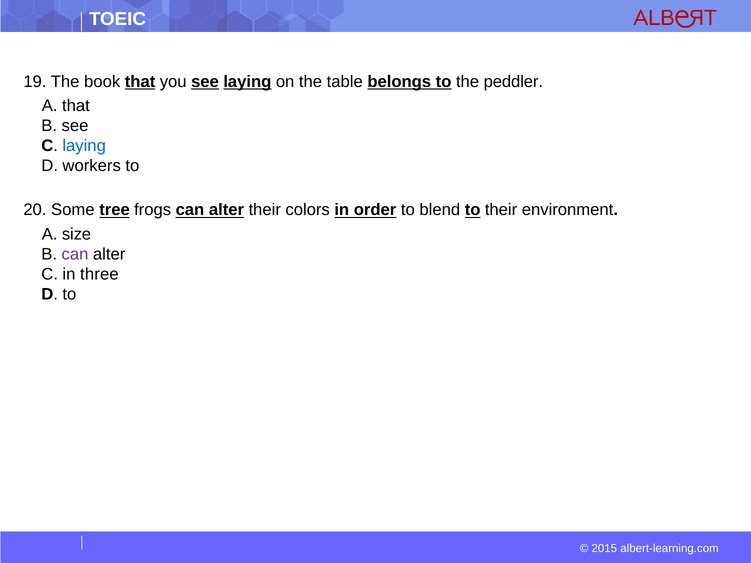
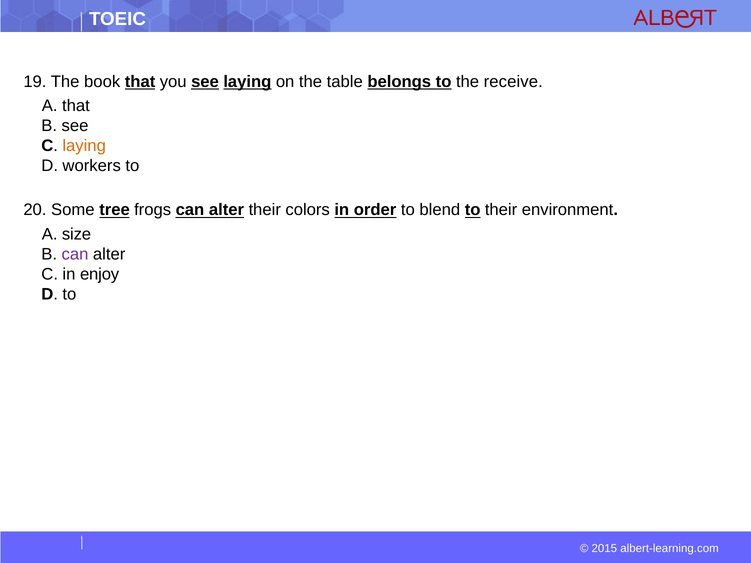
peddler: peddler -> receive
laying at (84, 146) colour: blue -> orange
three: three -> enjoy
